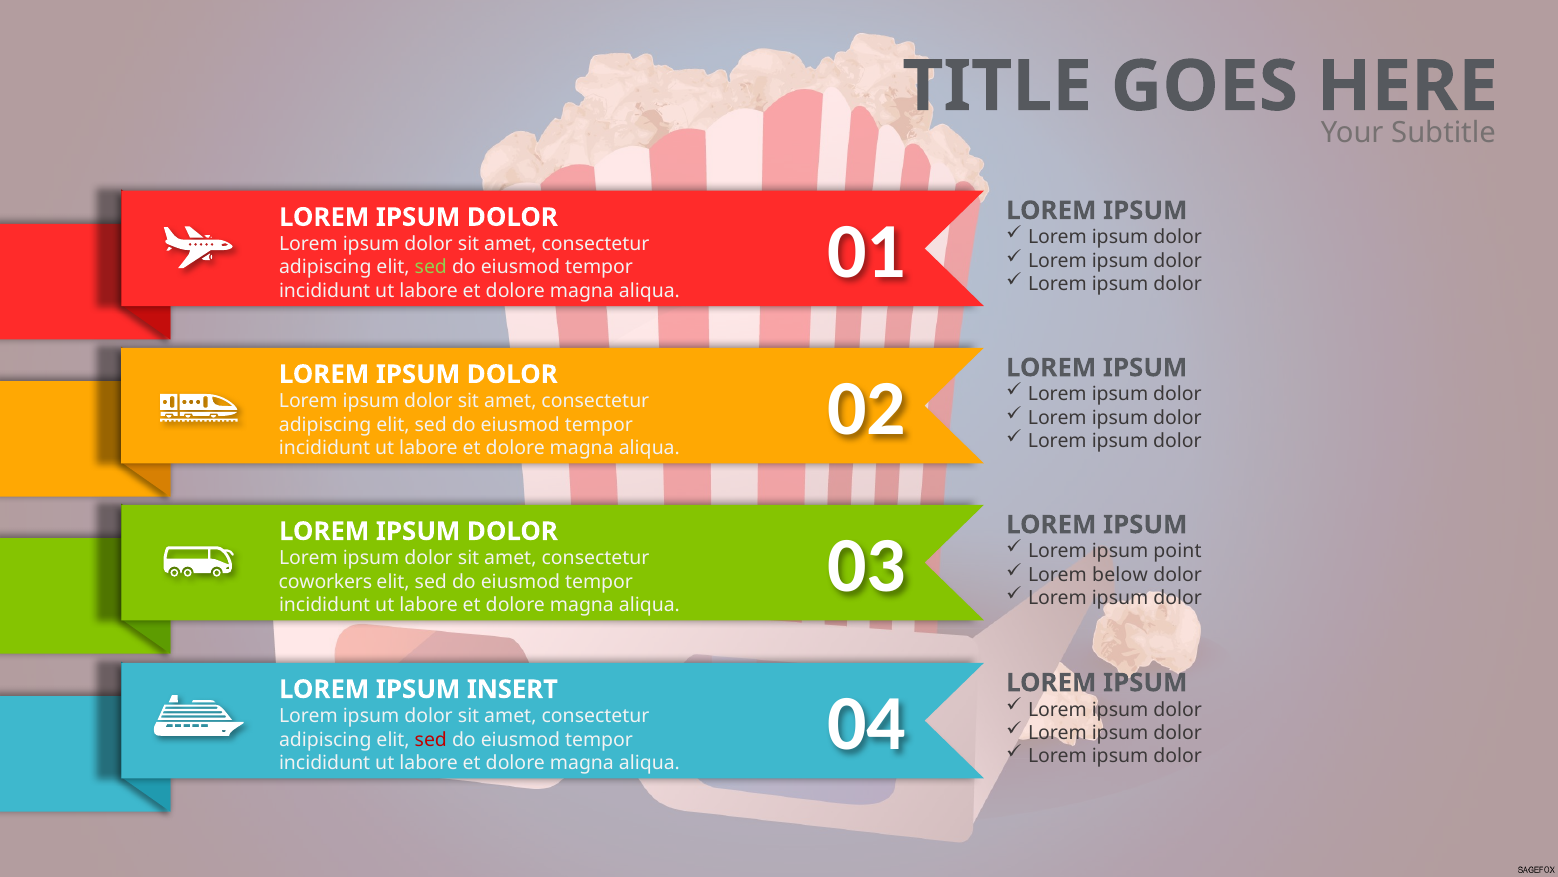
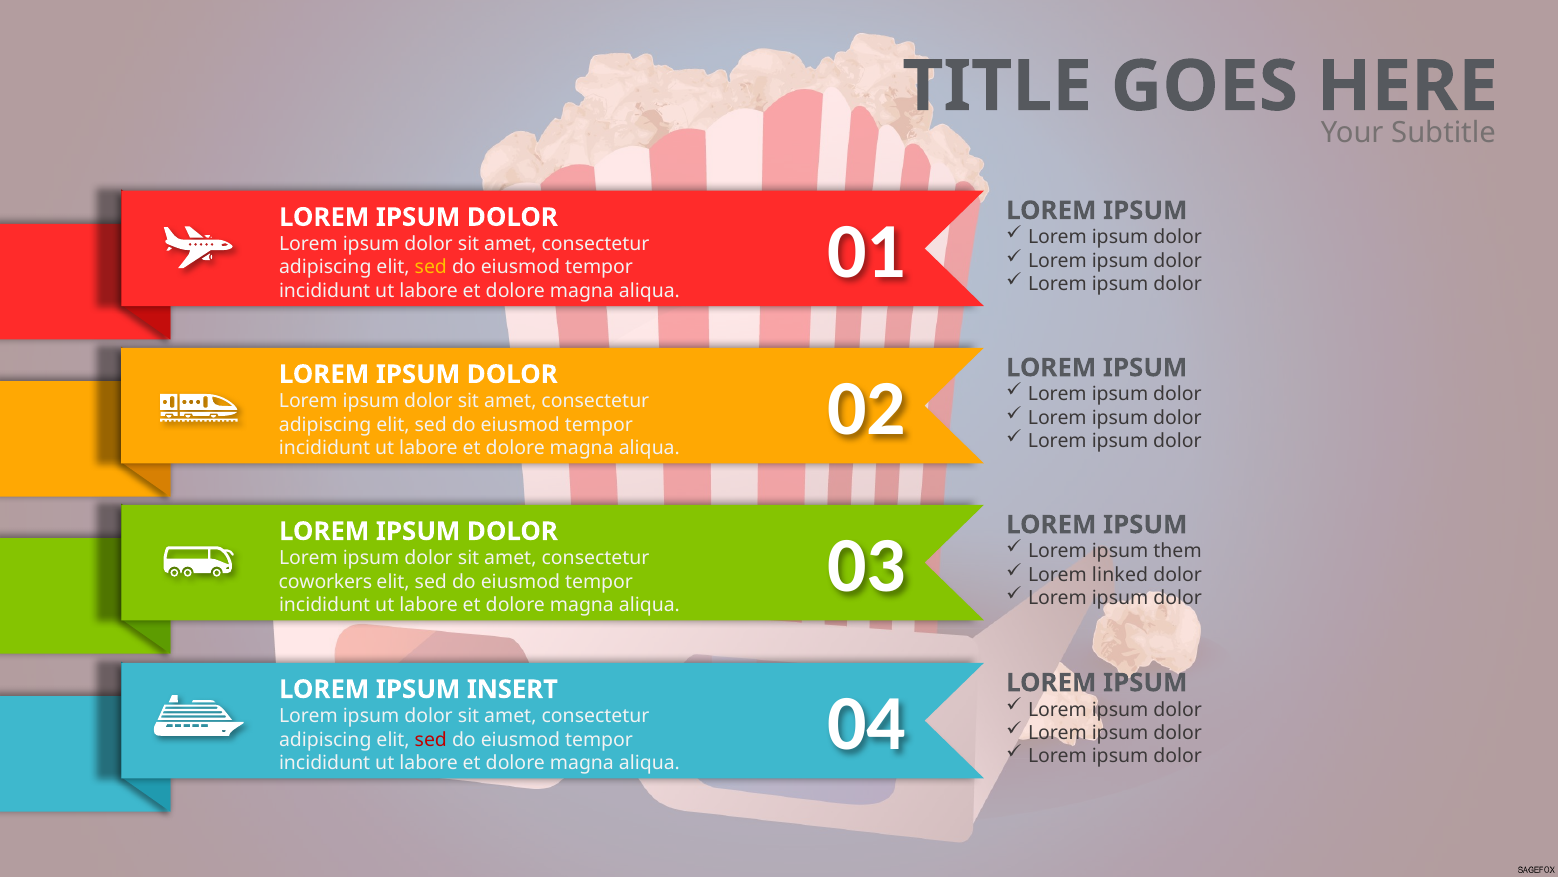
sed at (431, 267) colour: light green -> yellow
point: point -> them
below: below -> linked
